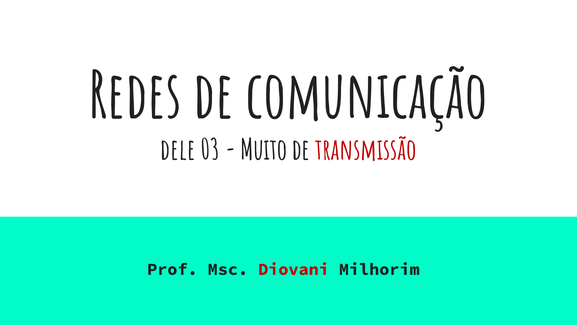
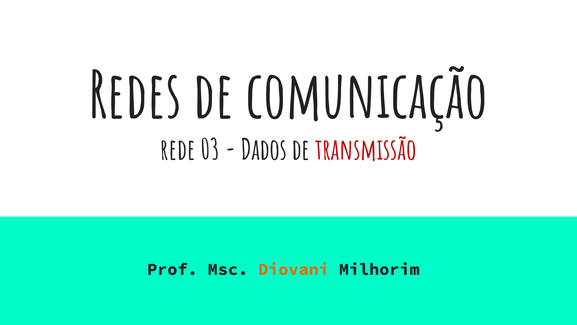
dele: dele -> rede
Muito: Muito -> Dados
Diovani colour: red -> orange
